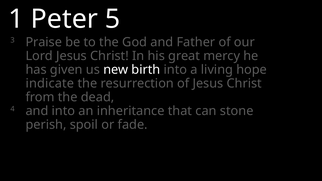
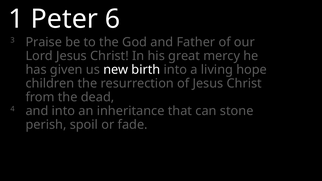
5: 5 -> 6
indicate: indicate -> children
